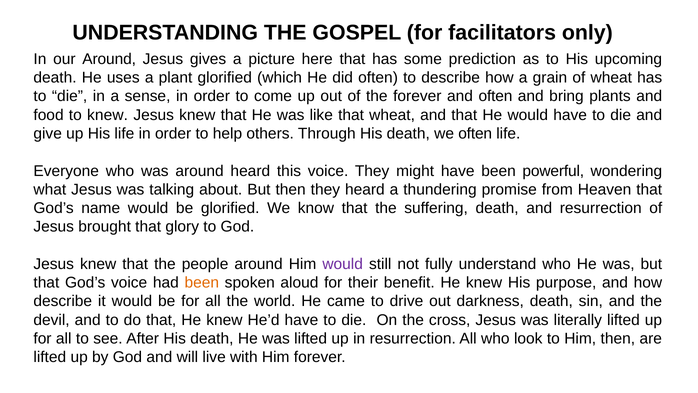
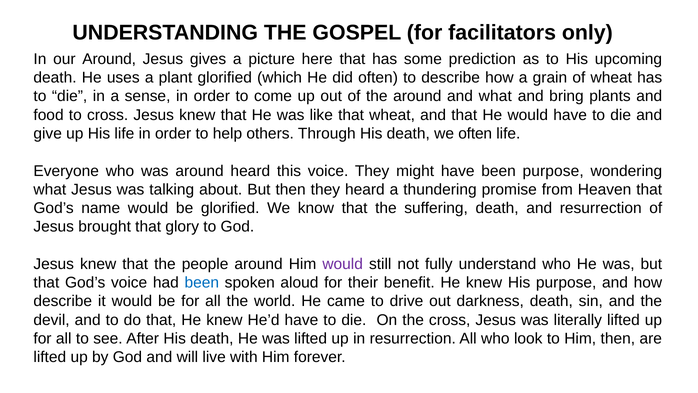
the forever: forever -> around
and often: often -> what
to knew: knew -> cross
been powerful: powerful -> purpose
been at (202, 282) colour: orange -> blue
